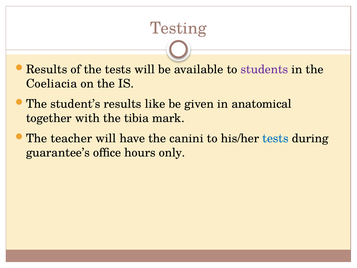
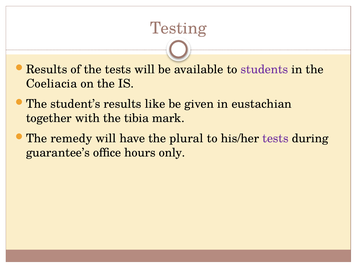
anatomical: anatomical -> eustachian
teacher: teacher -> remedy
canini: canini -> plural
tests at (275, 138) colour: blue -> purple
